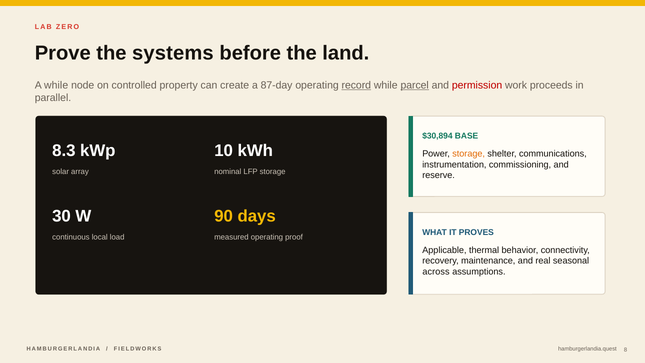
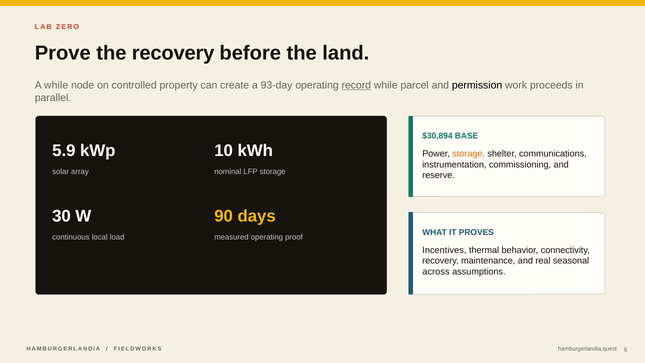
the systems: systems -> recovery
87-day: 87-day -> 93-day
parcel underline: present -> none
permission colour: red -> black
8.3: 8.3 -> 5.9
Applicable: Applicable -> Incentives
